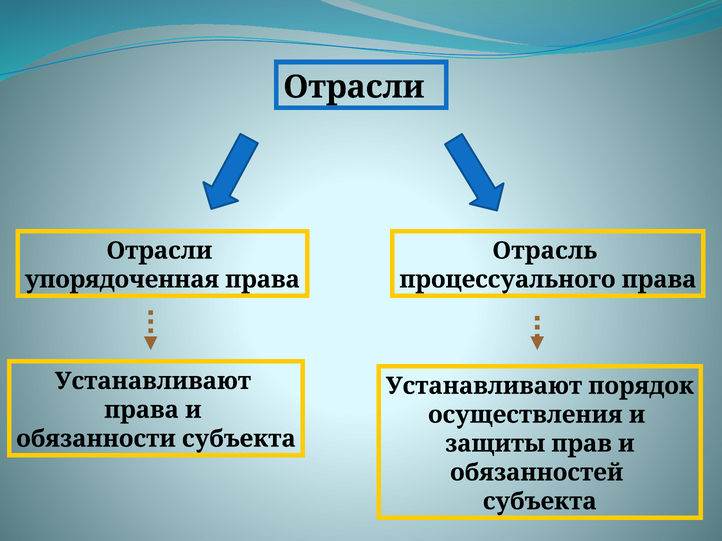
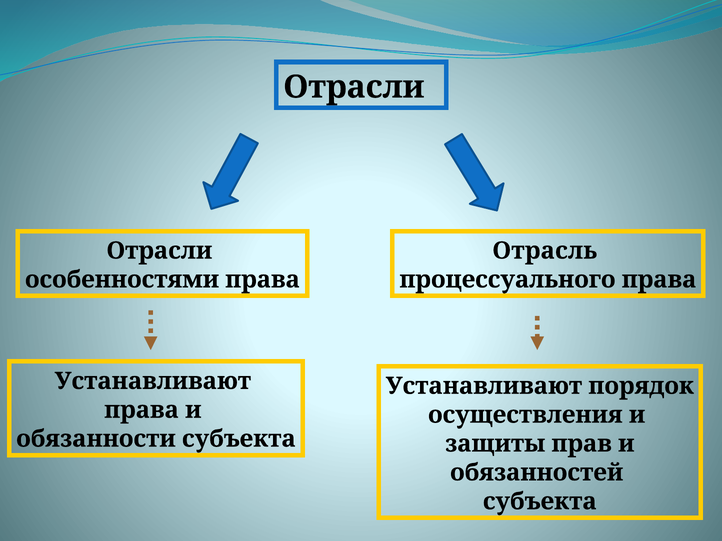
упорядоченная: упорядоченная -> особенностями
